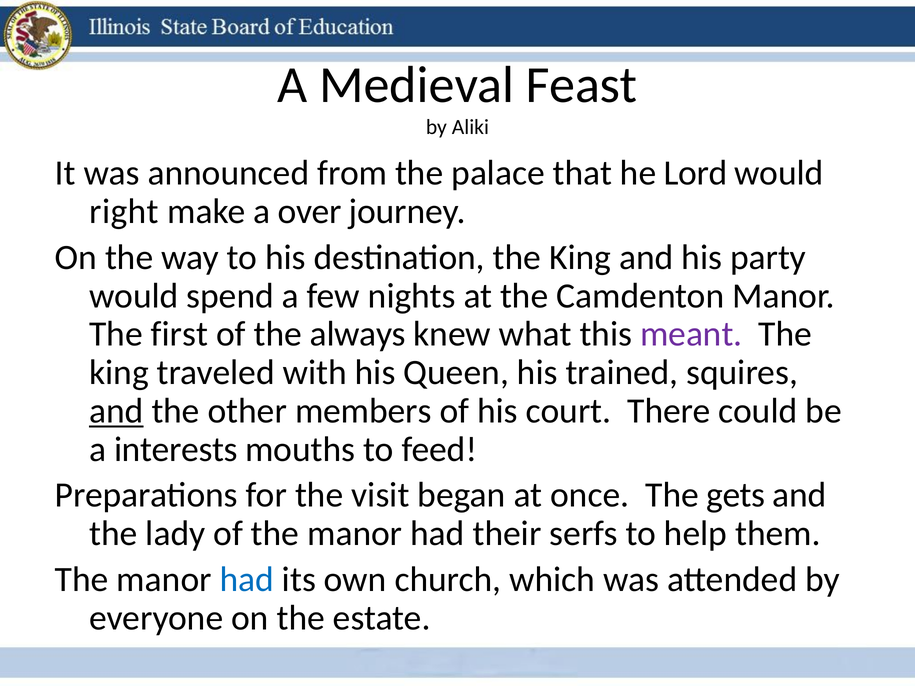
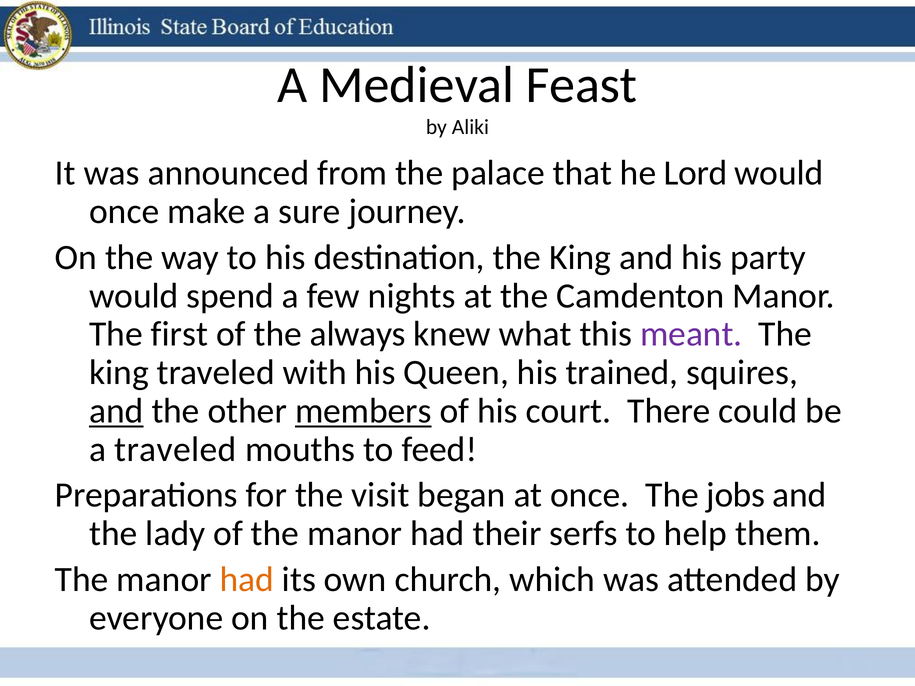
right at (124, 212): right -> once
over: over -> sure
members underline: none -> present
a interests: interests -> traveled
gets: gets -> jobs
had at (247, 580) colour: blue -> orange
